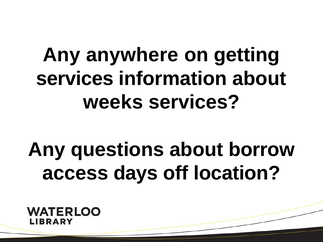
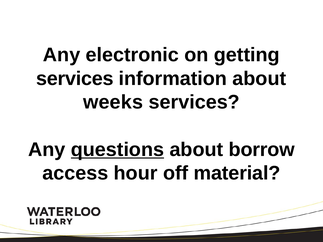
anywhere: anywhere -> electronic
questions underline: none -> present
days: days -> hour
location: location -> material
